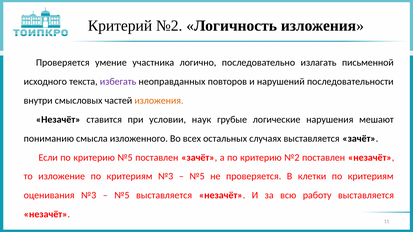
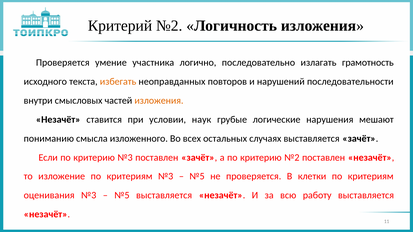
письменной: письменной -> грамотность
избегать colour: purple -> orange
критерию №5: №5 -> №3
